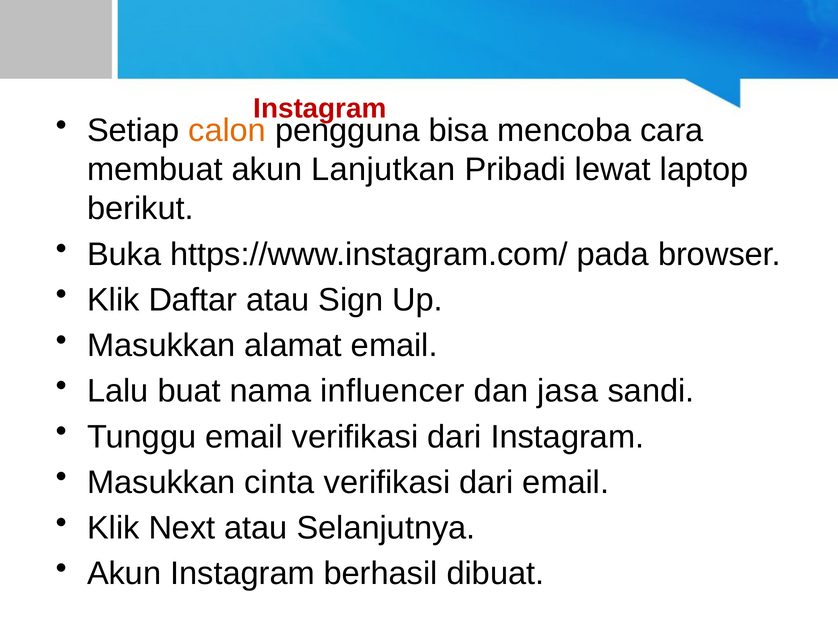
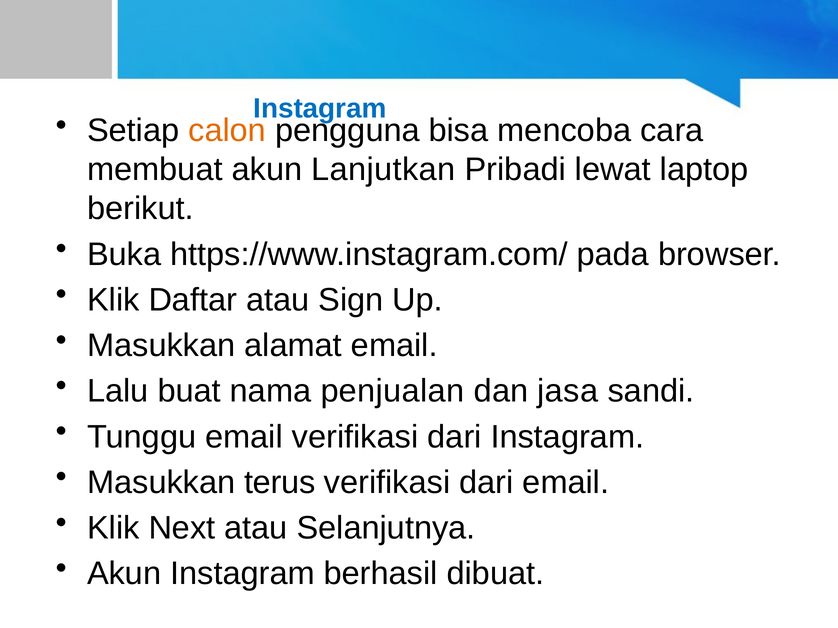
Instagram at (320, 109) colour: red -> blue
influencer: influencer -> penjualan
cinta: cinta -> terus
